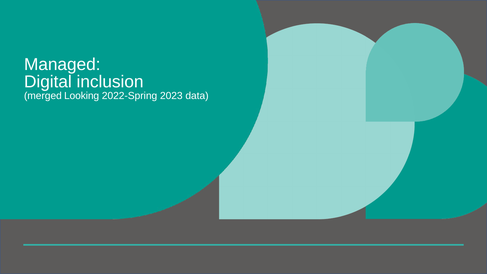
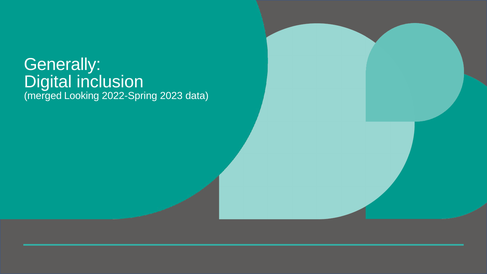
Managed: Managed -> Generally
